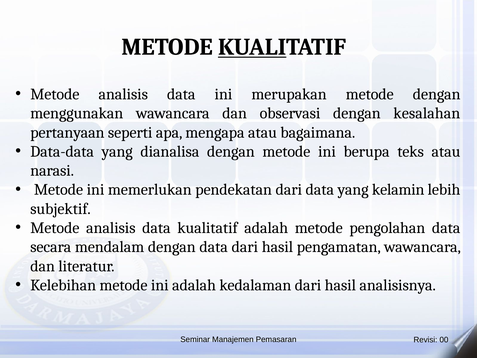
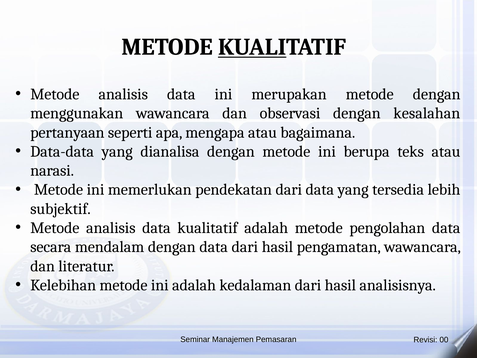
kelamin: kelamin -> tersedia
